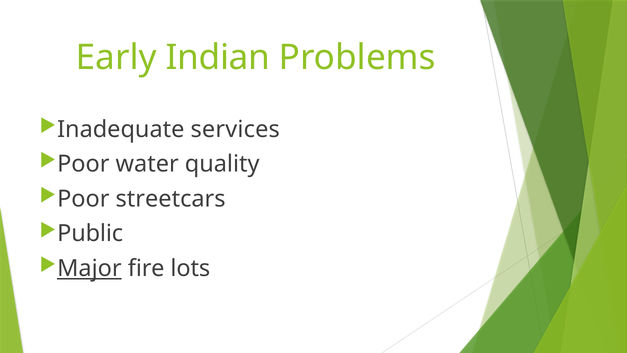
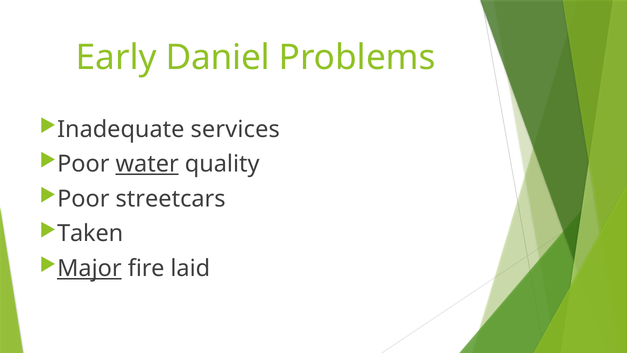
Indian: Indian -> Daniel
water underline: none -> present
Public: Public -> Taken
lots: lots -> laid
